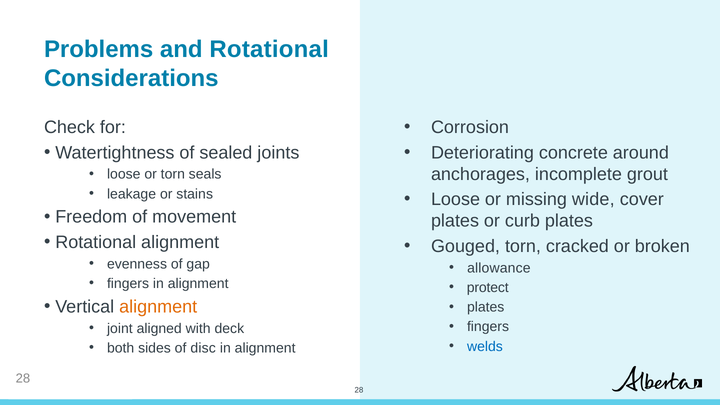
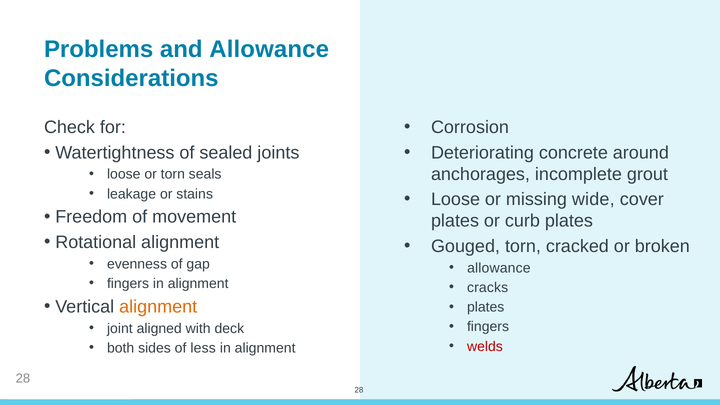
and Rotational: Rotational -> Allowance
protect: protect -> cracks
welds colour: blue -> red
disc: disc -> less
